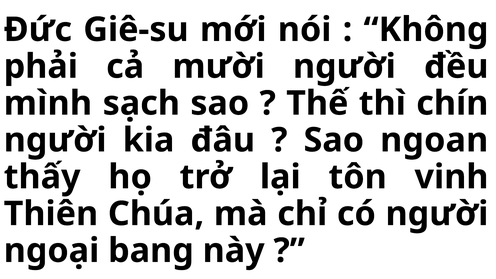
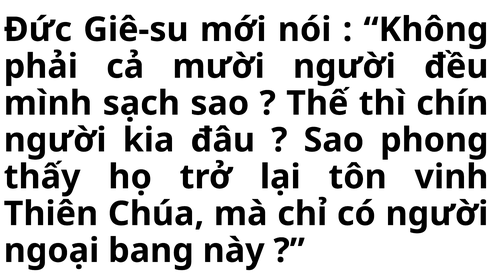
ngoan: ngoan -> phong
